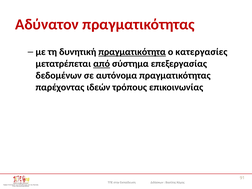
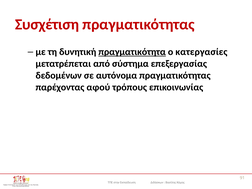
Αδύνατον: Αδύνατον -> Συσχέτιση
από underline: present -> none
ιδεών: ιδεών -> αφού
